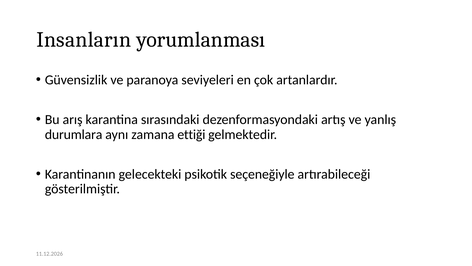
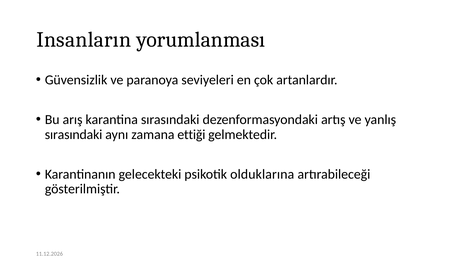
durumlara at (74, 134): durumlara -> sırasındaki
seçeneğiyle: seçeneğiyle -> olduklarına
